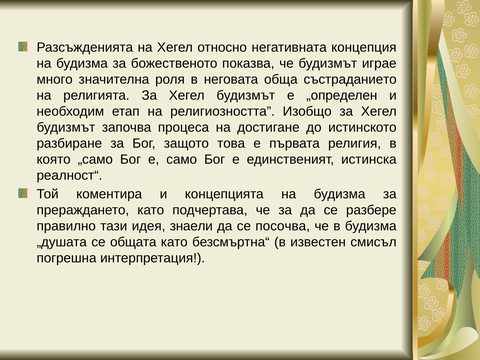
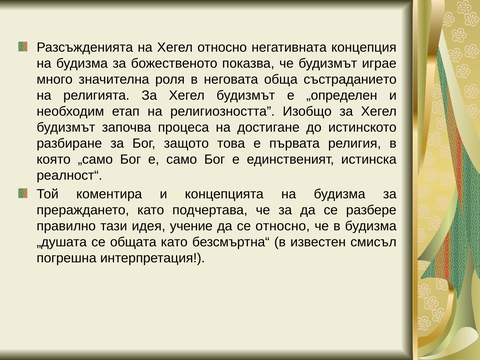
знаели: знаели -> учение
се посочва: посочва -> относно
